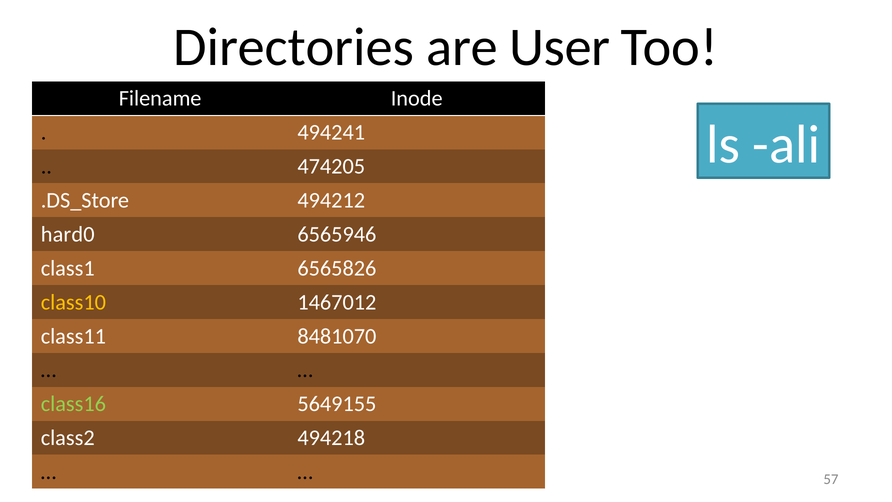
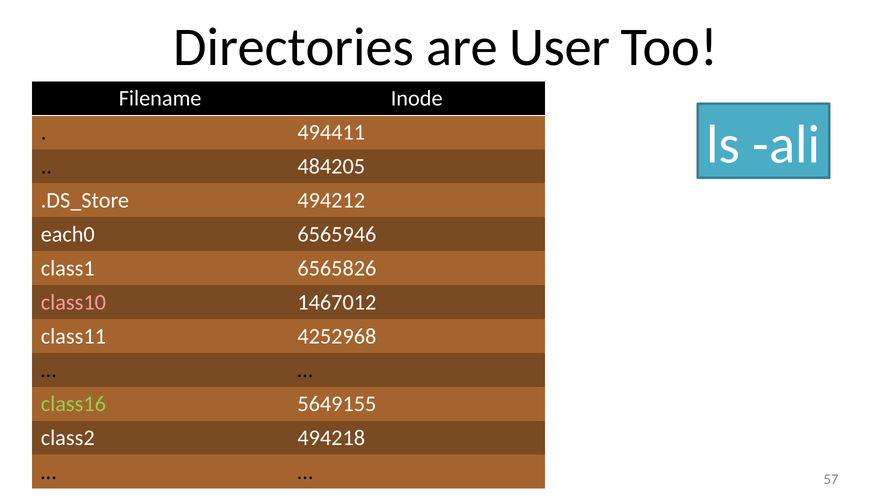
494241: 494241 -> 494411
474205: 474205 -> 484205
hard0: hard0 -> each0
class10 colour: yellow -> pink
8481070: 8481070 -> 4252968
